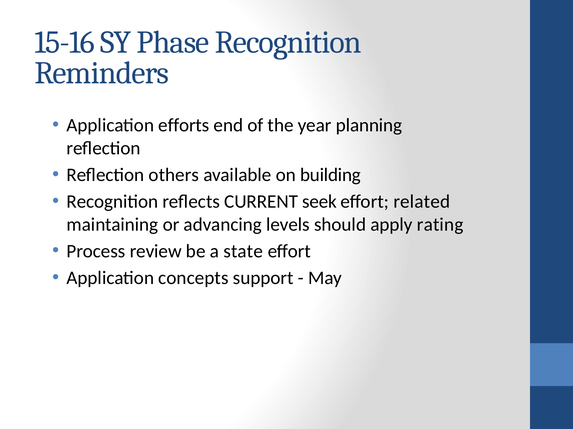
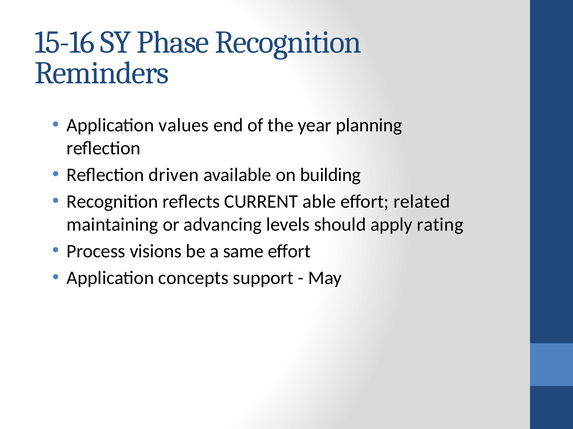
efforts: efforts -> values
others: others -> driven
seek: seek -> able
review: review -> visions
state: state -> same
